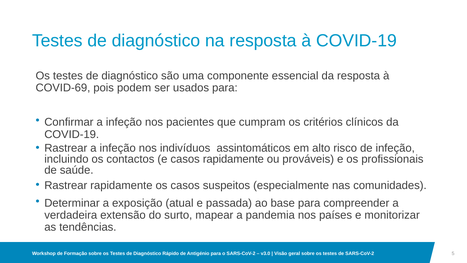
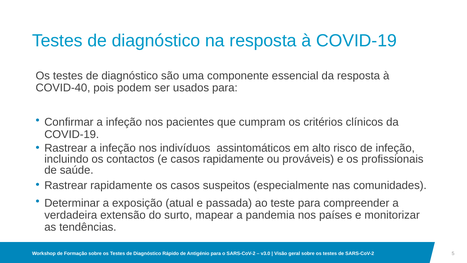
COVID-69: COVID-69 -> COVID-40
base: base -> teste
